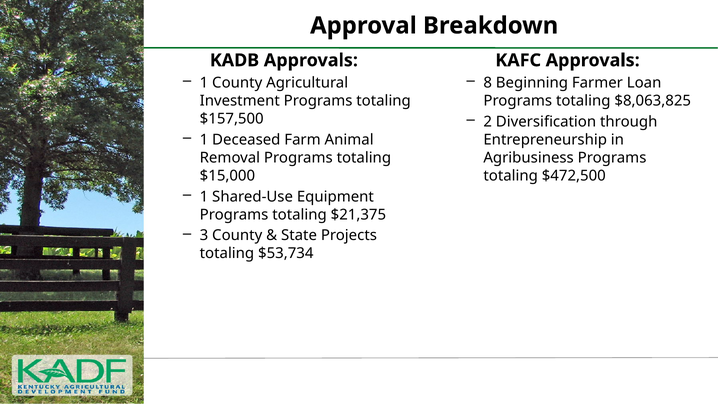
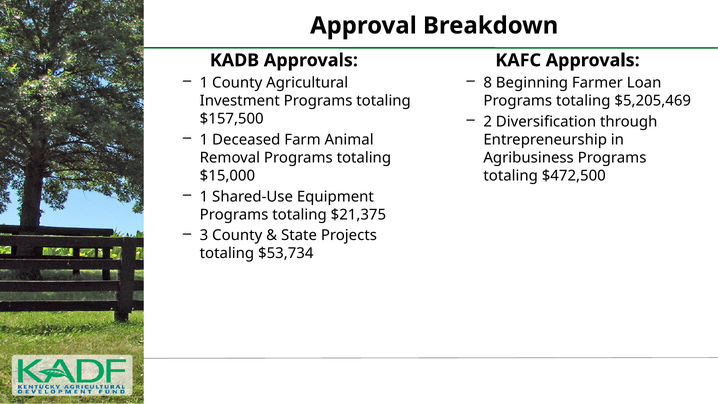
$8,063,825: $8,063,825 -> $5,205,469
